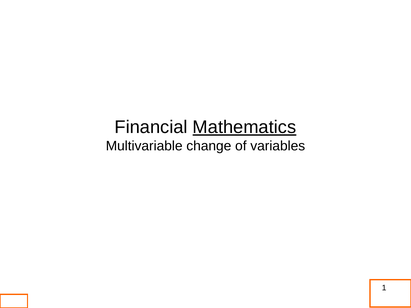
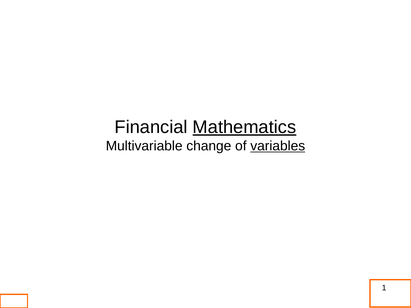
variables underline: none -> present
